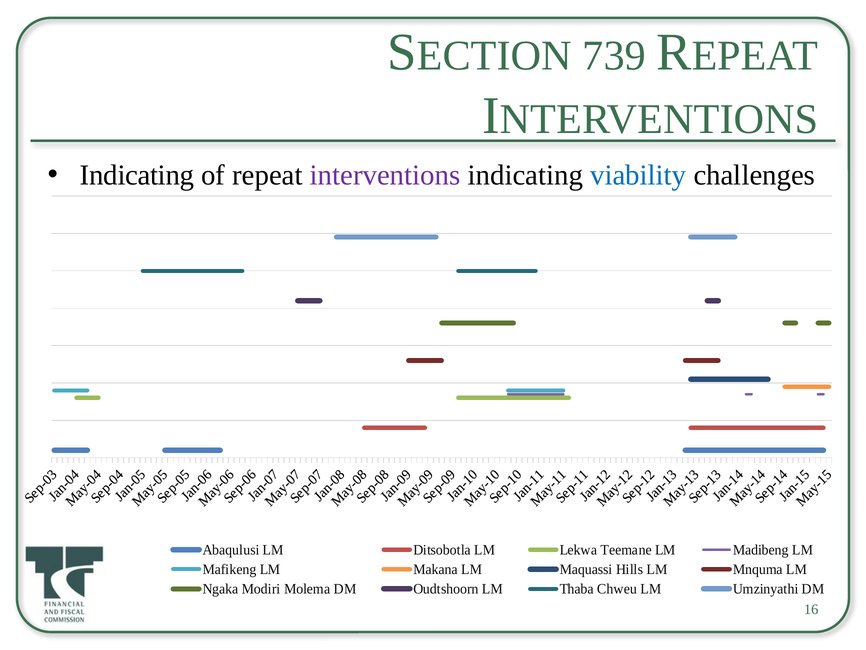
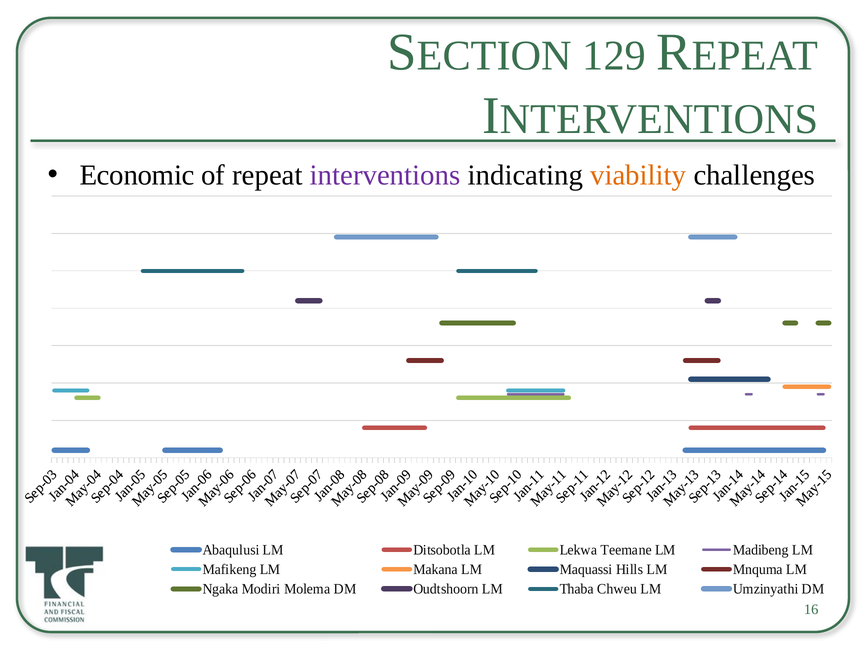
739: 739 -> 129
Indicating at (137, 175): Indicating -> Economic
viability colour: blue -> orange
